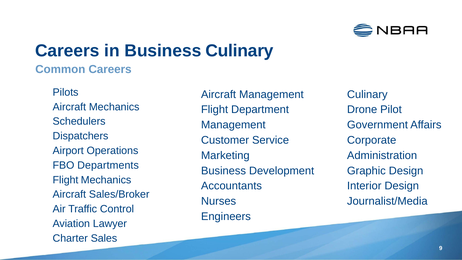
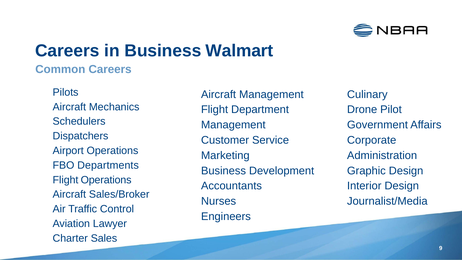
Business Culinary: Culinary -> Walmart
Mechanics at (106, 180): Mechanics -> Operations
